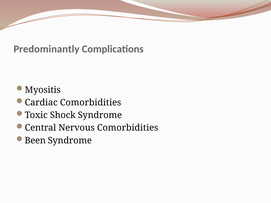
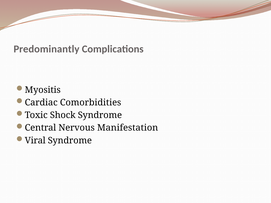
Nervous Comorbidities: Comorbidities -> Manifestation
Been: Been -> Viral
